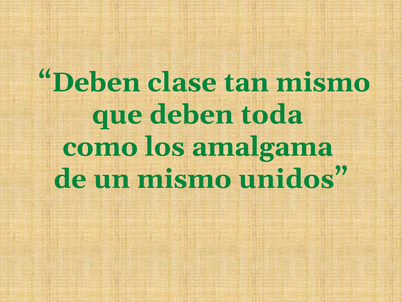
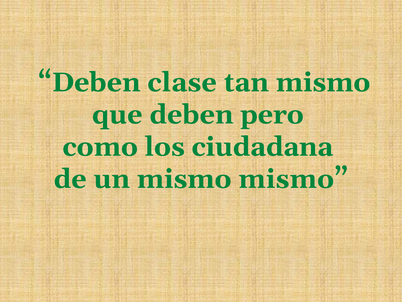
toda: toda -> pero
amalgama: amalgama -> ciudadana
mismo unidos: unidos -> mismo
